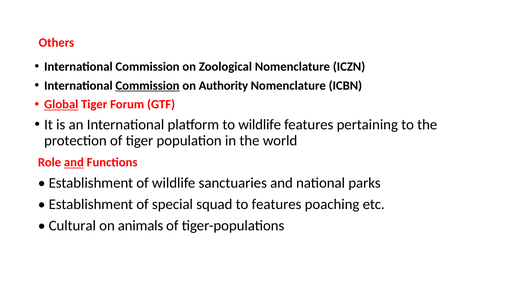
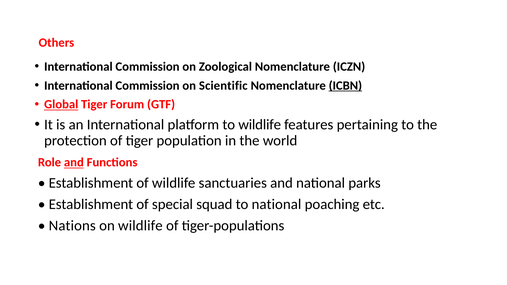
Commission at (148, 86) underline: present -> none
Authority: Authority -> Scientific
ICBN underline: none -> present
to features: features -> national
Cultural: Cultural -> Nations
on animals: animals -> wildlife
